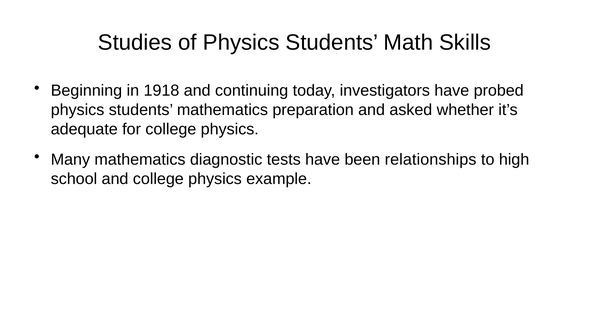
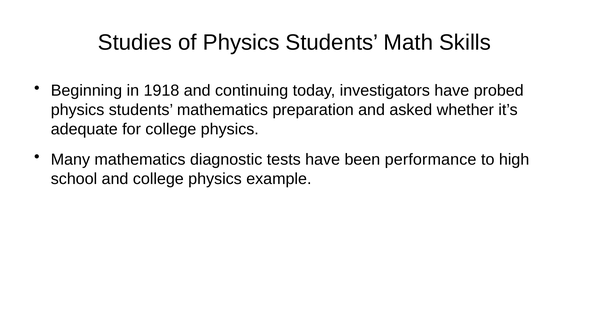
relationships: relationships -> performance
